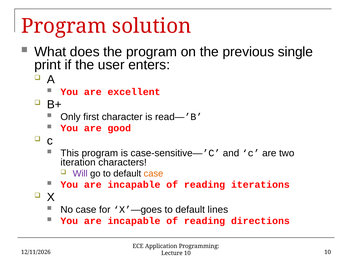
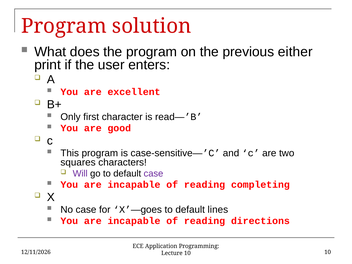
single: single -> either
iteration: iteration -> squares
case at (153, 174) colour: orange -> purple
iterations: iterations -> completing
